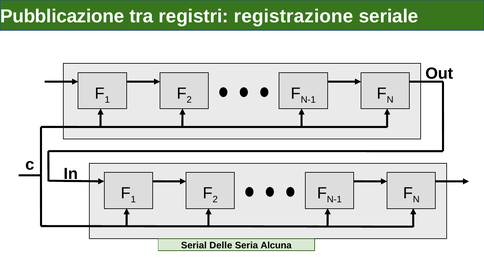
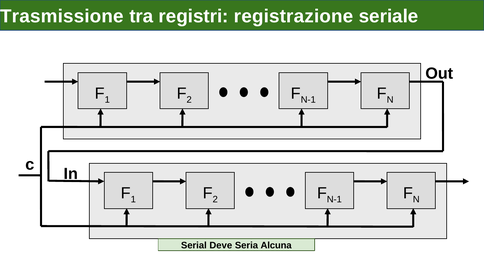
Pubblicazione: Pubblicazione -> Trasmissione
Delle: Delle -> Deve
